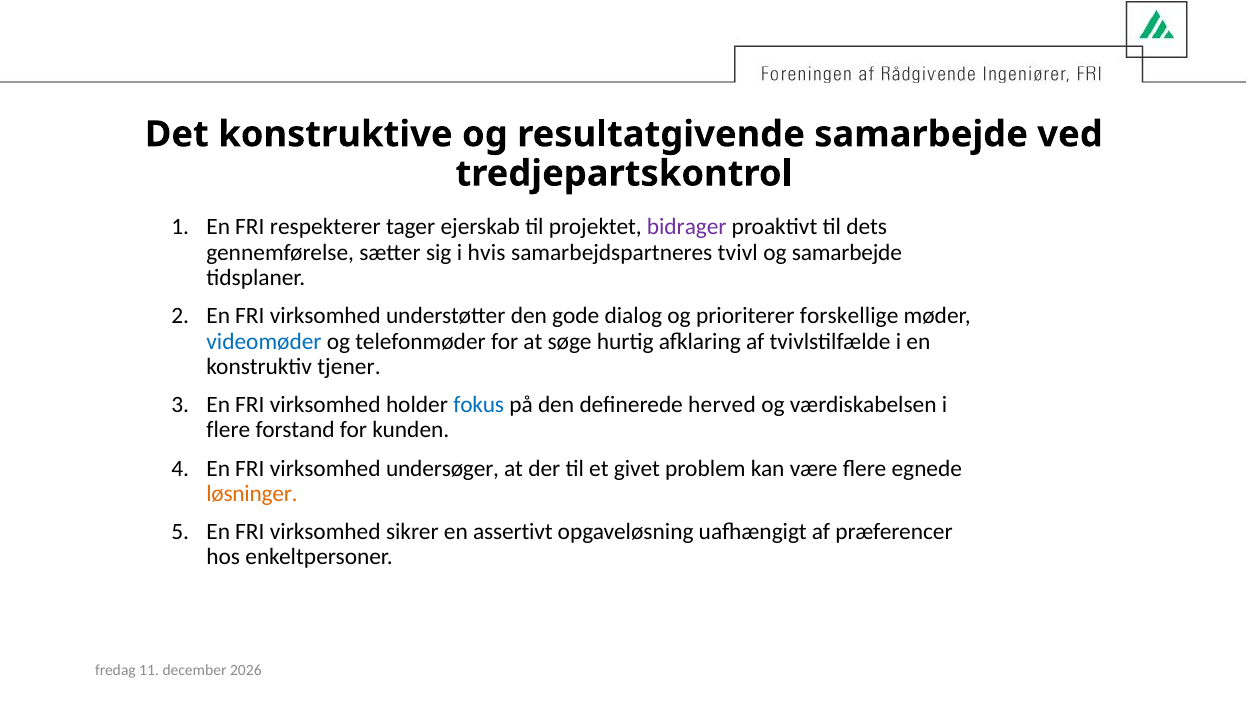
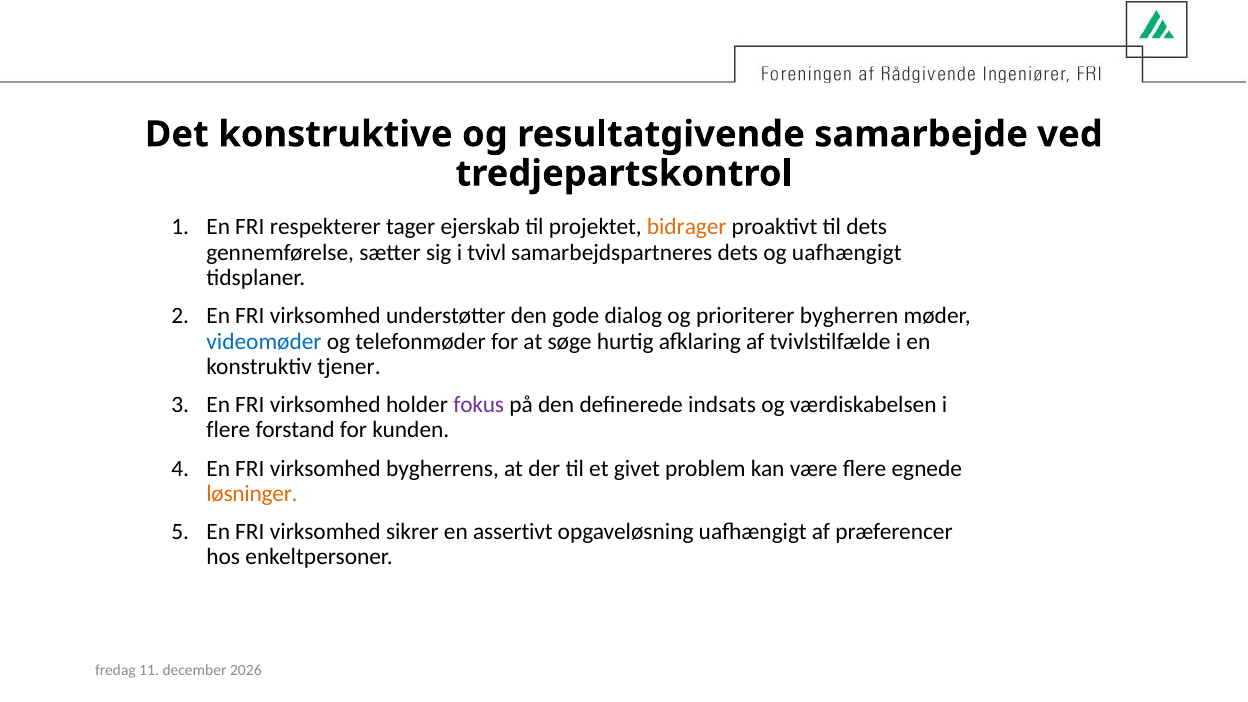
bidrager colour: purple -> orange
hvis: hvis -> tvivl
samarbejdspartneres tvivl: tvivl -> dets
og samarbejde: samarbejde -> uafhængigt
forskellige: forskellige -> bygherren
fokus colour: blue -> purple
herved: herved -> indsats
undersøger: undersøger -> bygherrens
